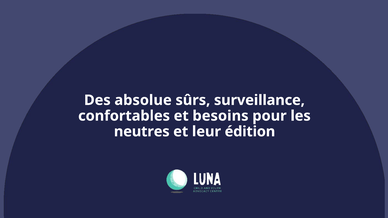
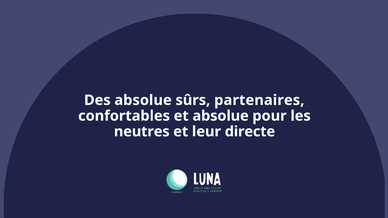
surveillance: surveillance -> partenaires
et besoins: besoins -> absolue
édition: édition -> directe
